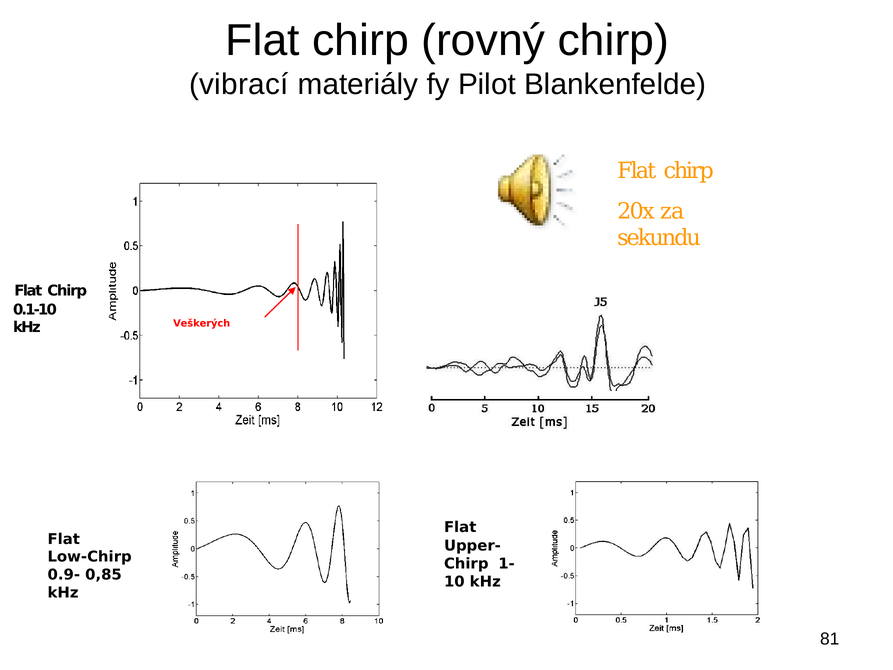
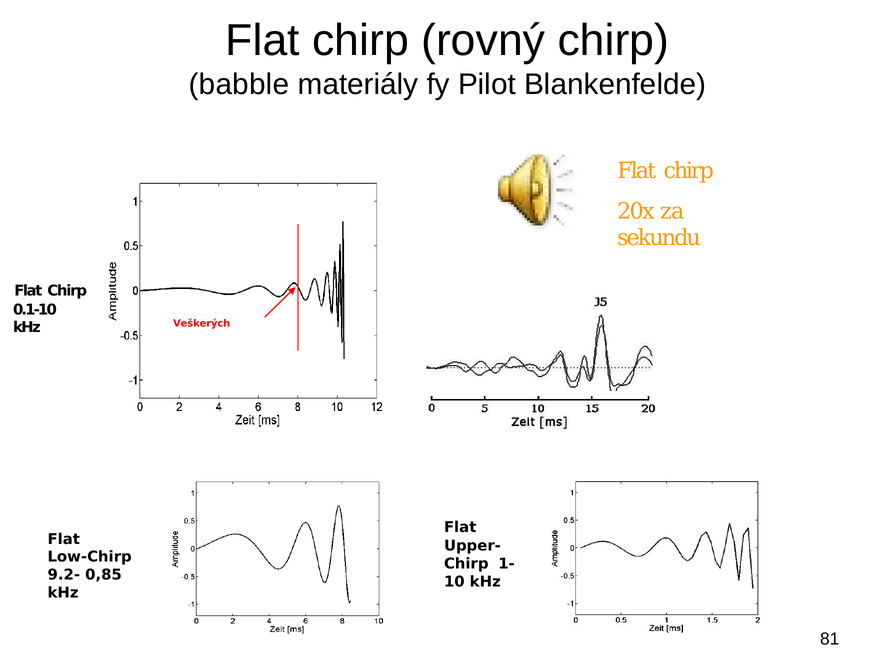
vibrací: vibrací -> babble
0.9-: 0.9- -> 9.2-
